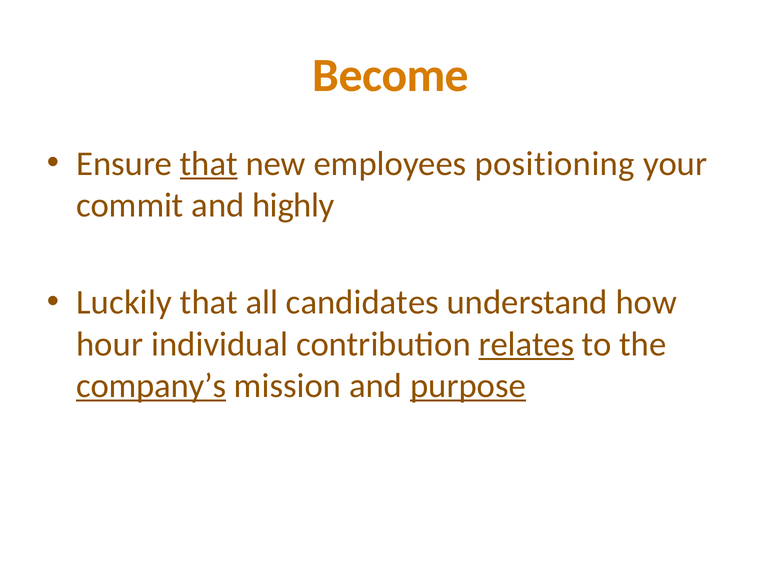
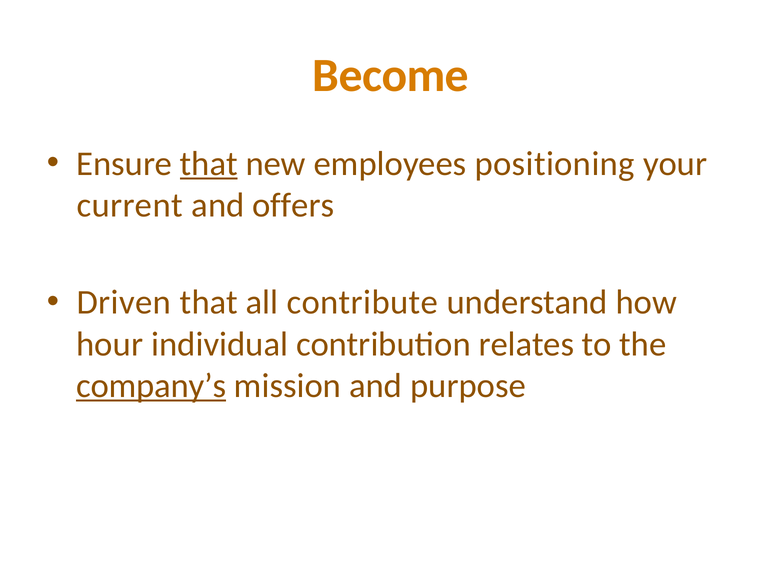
commit: commit -> current
highly: highly -> offers
Luckily: Luckily -> Driven
candidates: candidates -> contribute
relates underline: present -> none
purpose underline: present -> none
